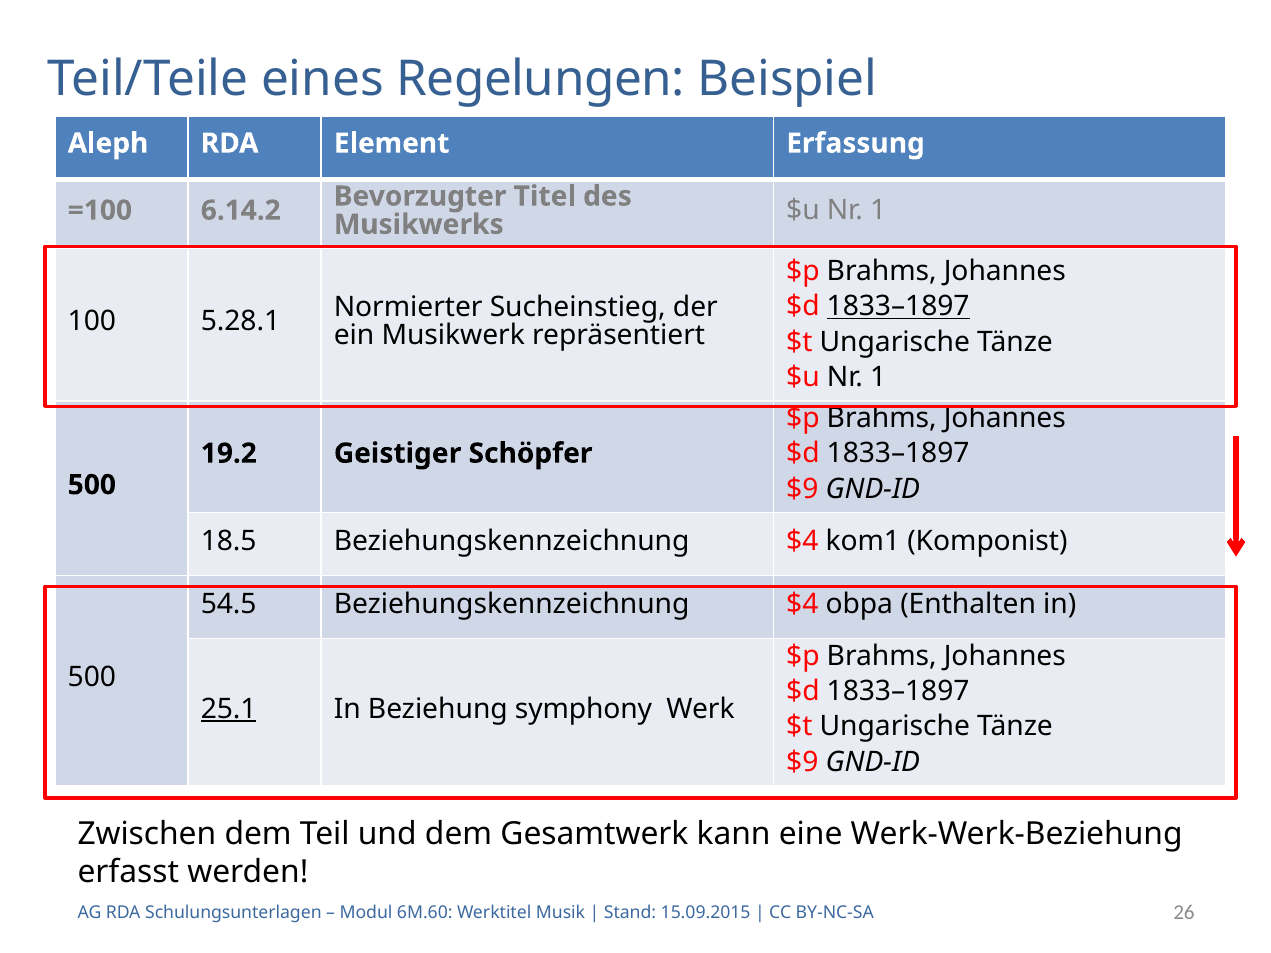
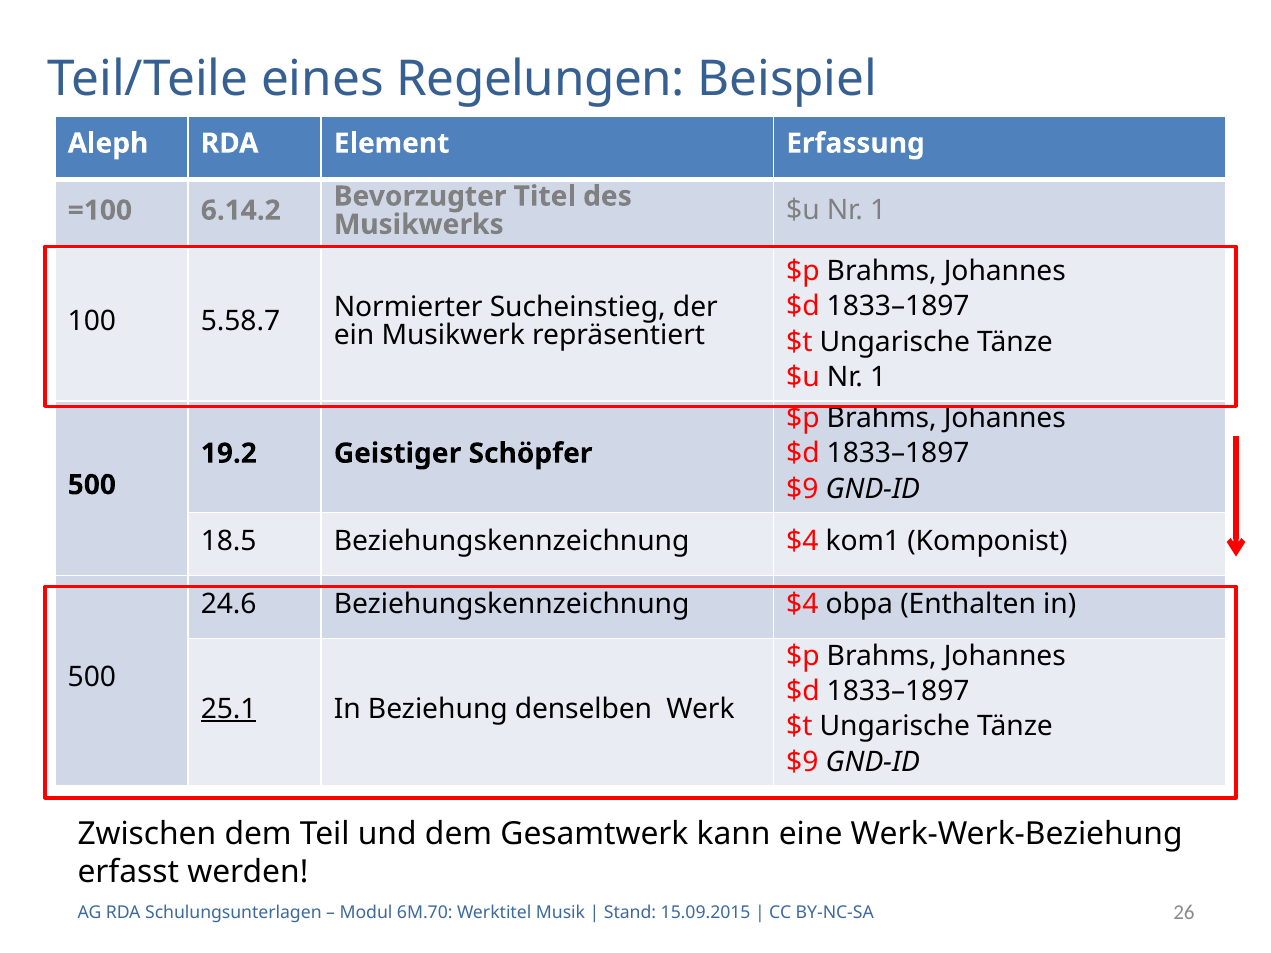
1833–1897 at (898, 307) underline: present -> none
5.28.1: 5.28.1 -> 5.58.7
54.5: 54.5 -> 24.6
symphony: symphony -> denselben
6M.60: 6M.60 -> 6M.70
